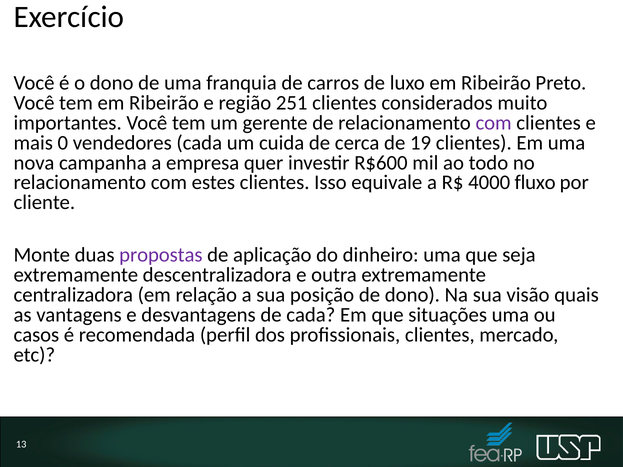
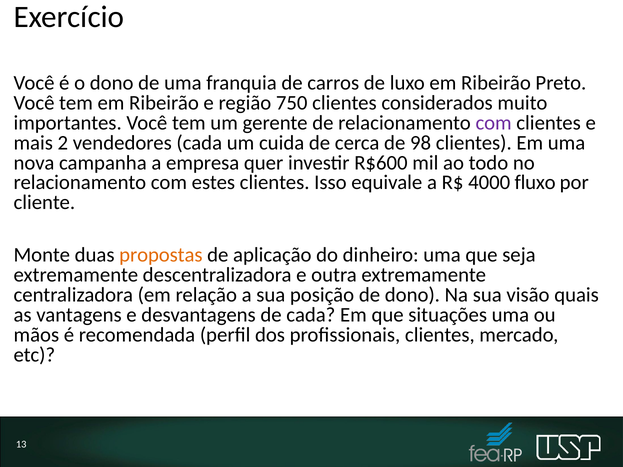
251: 251 -> 750
0: 0 -> 2
19: 19 -> 98
propostas colour: purple -> orange
casos: casos -> mãos
